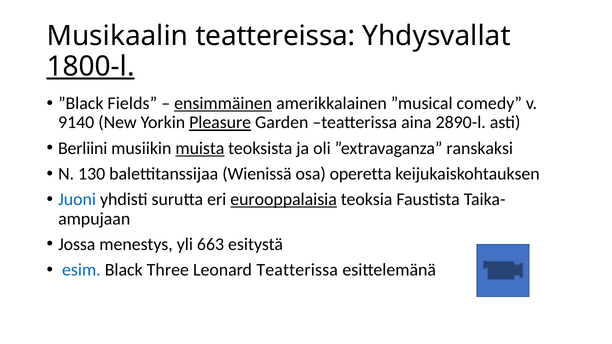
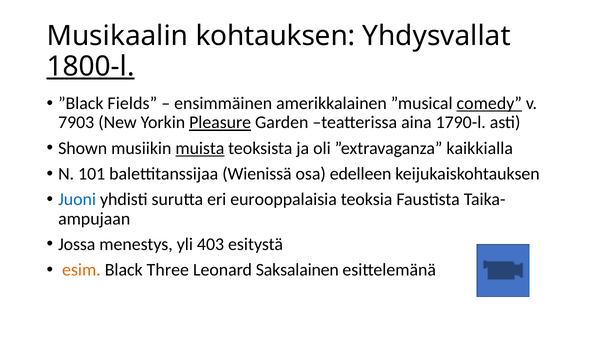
teattereissa: teattereissa -> kohtauksen
ensimmäinen underline: present -> none
comedy underline: none -> present
9140: 9140 -> 7903
2890-l: 2890-l -> 1790-l
Berliini: Berliini -> Shown
ranskaksi: ranskaksi -> kaikkialla
130: 130 -> 101
operetta: operetta -> edelleen
eurooppalaisia underline: present -> none
663: 663 -> 403
esim colour: blue -> orange
Leonard Teatterissa: Teatterissa -> Saksalainen
